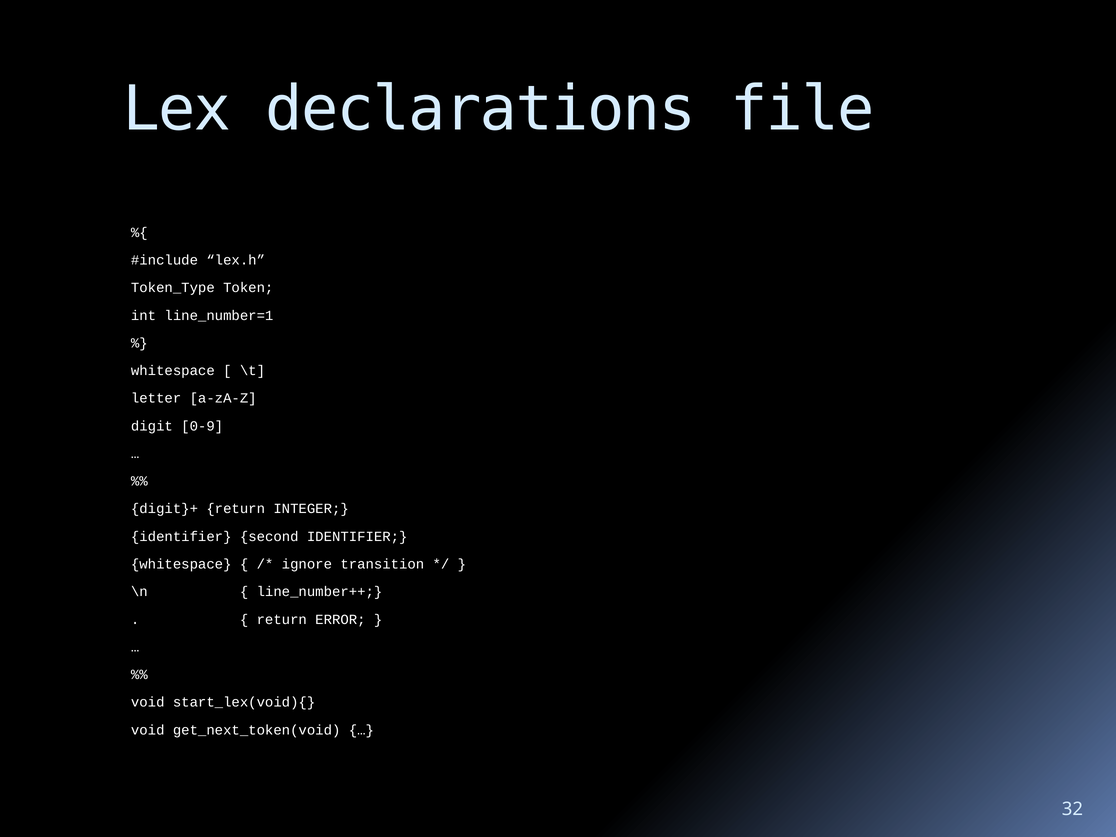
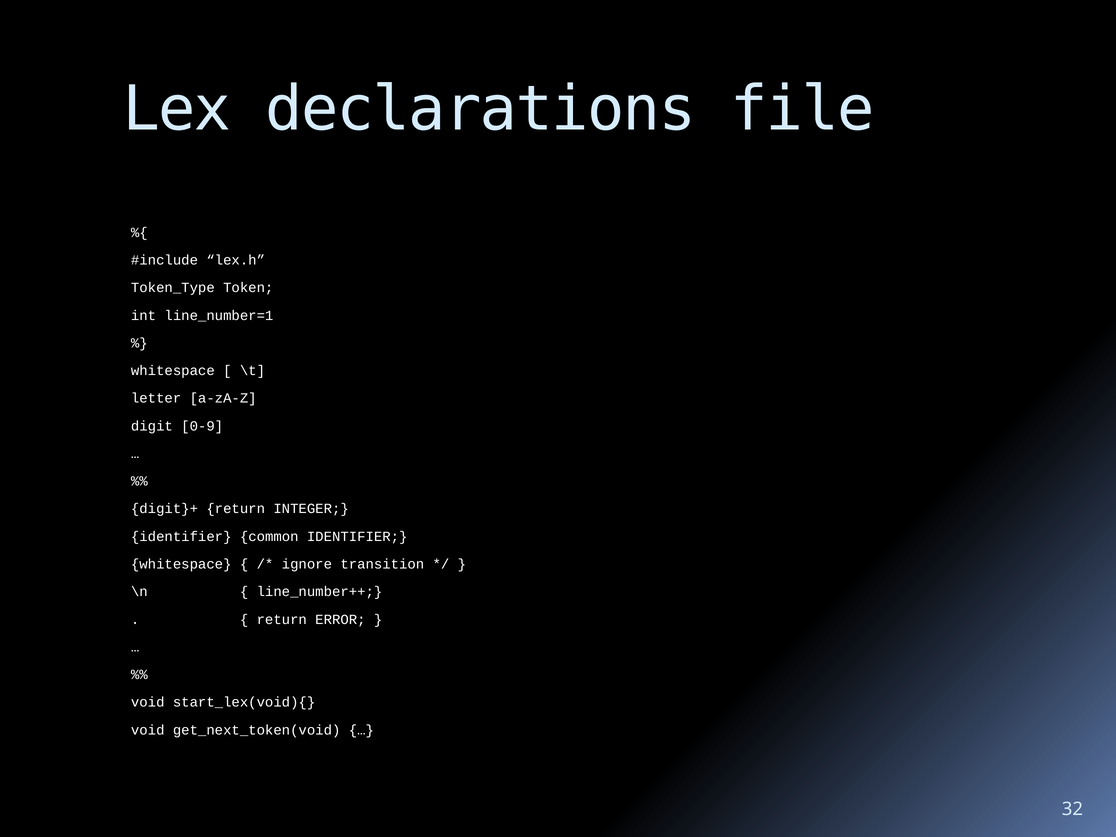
second: second -> common
